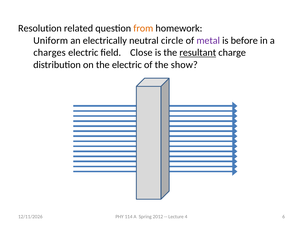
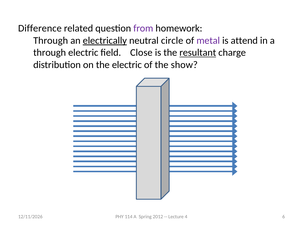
Resolution: Resolution -> Difference
from colour: orange -> purple
Uniform at (51, 41): Uniform -> Through
electrically underline: none -> present
before: before -> attend
charges at (50, 53): charges -> through
